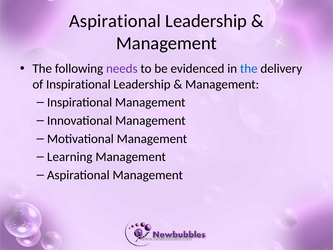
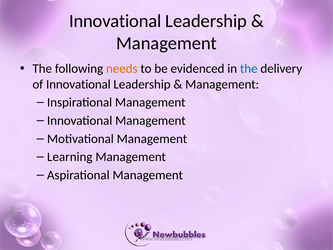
Aspirational at (115, 21): Aspirational -> Innovational
needs colour: purple -> orange
of Inspirational: Inspirational -> Innovational
